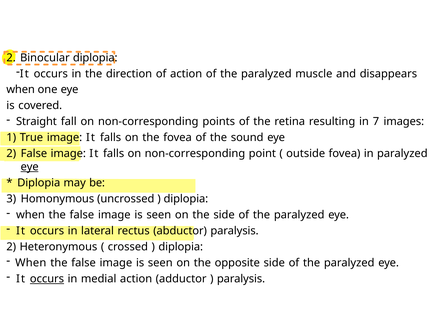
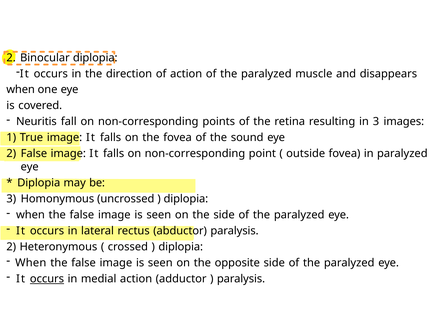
Straight: Straight -> Neuritis
in 7: 7 -> 3
eye at (30, 167) underline: present -> none
